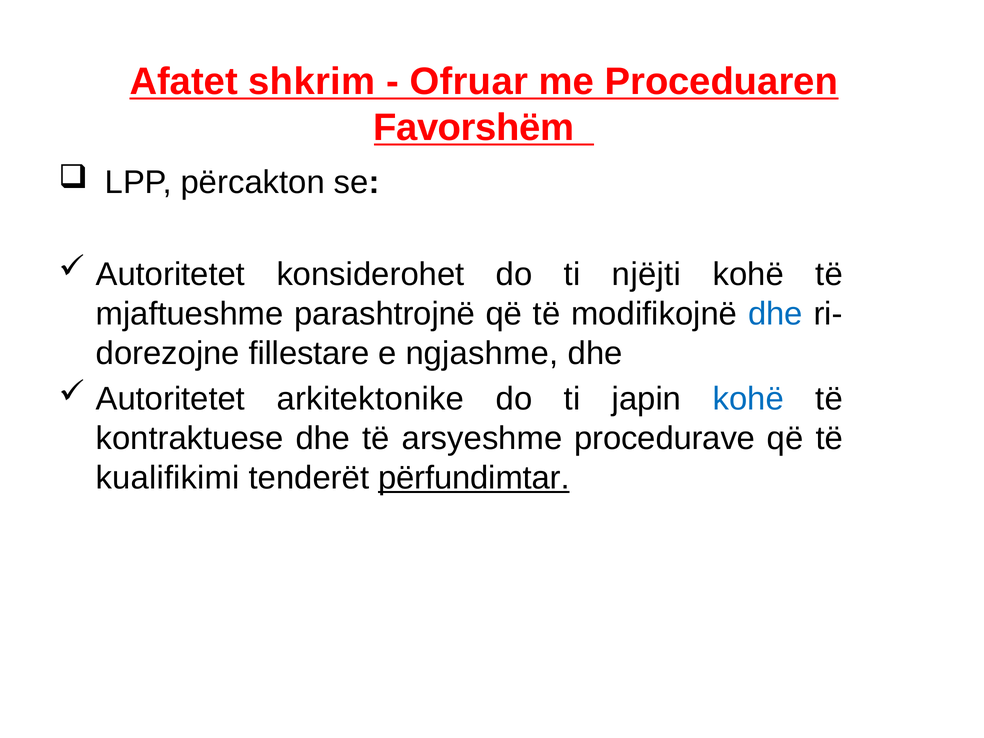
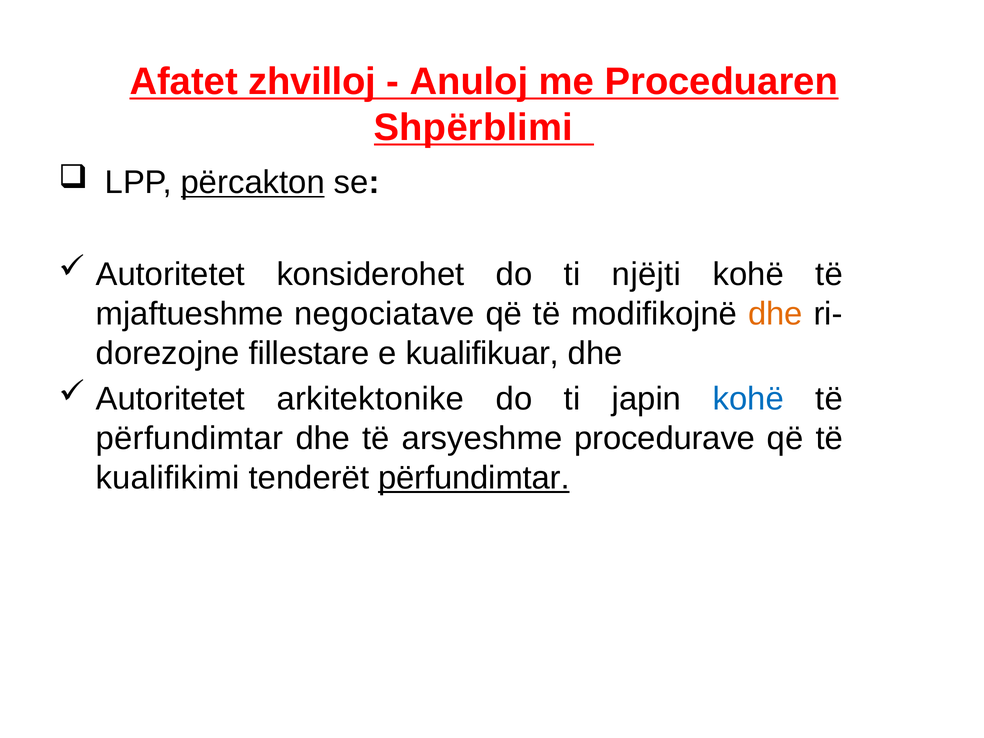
shkrim: shkrim -> zhvilloj
Ofruar: Ofruar -> Anuloj
Favorshëm: Favorshëm -> Shpërblimi
përcakton underline: none -> present
parashtrojnë: parashtrojnë -> negociatave
dhe at (775, 314) colour: blue -> orange
ngjashme: ngjashme -> kualifikuar
kontraktuese at (190, 438): kontraktuese -> përfundimtar
